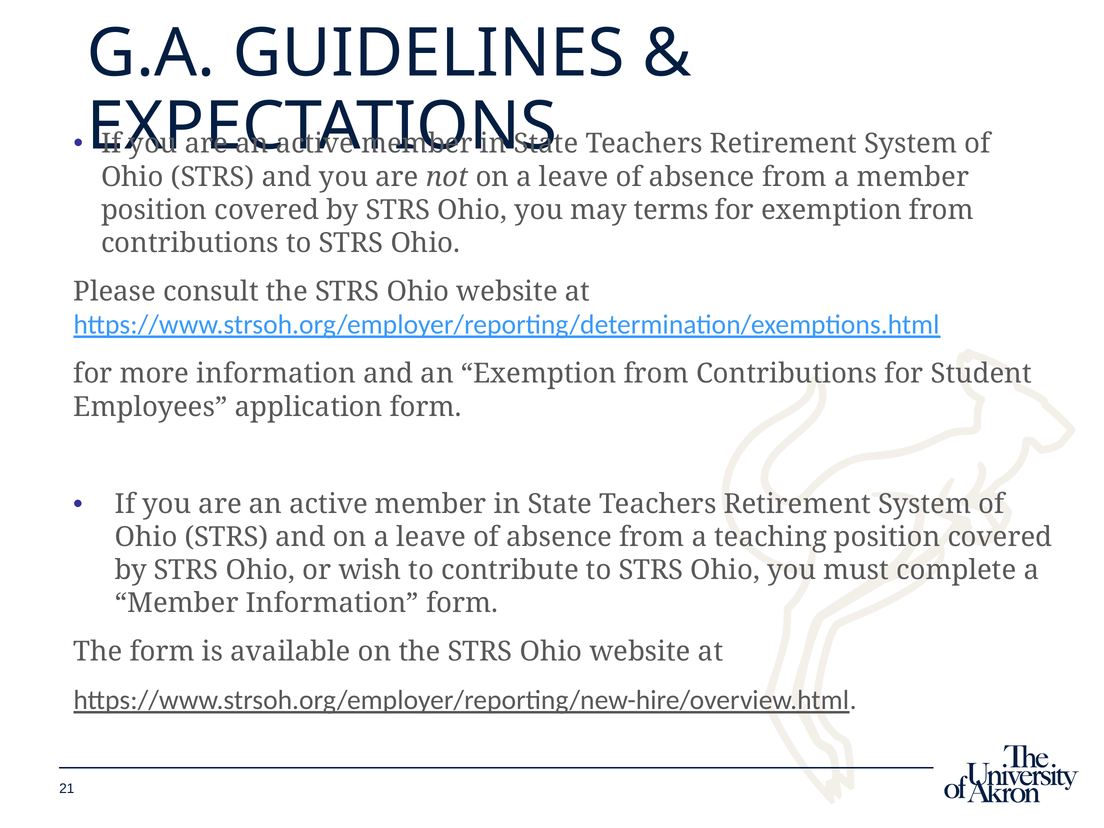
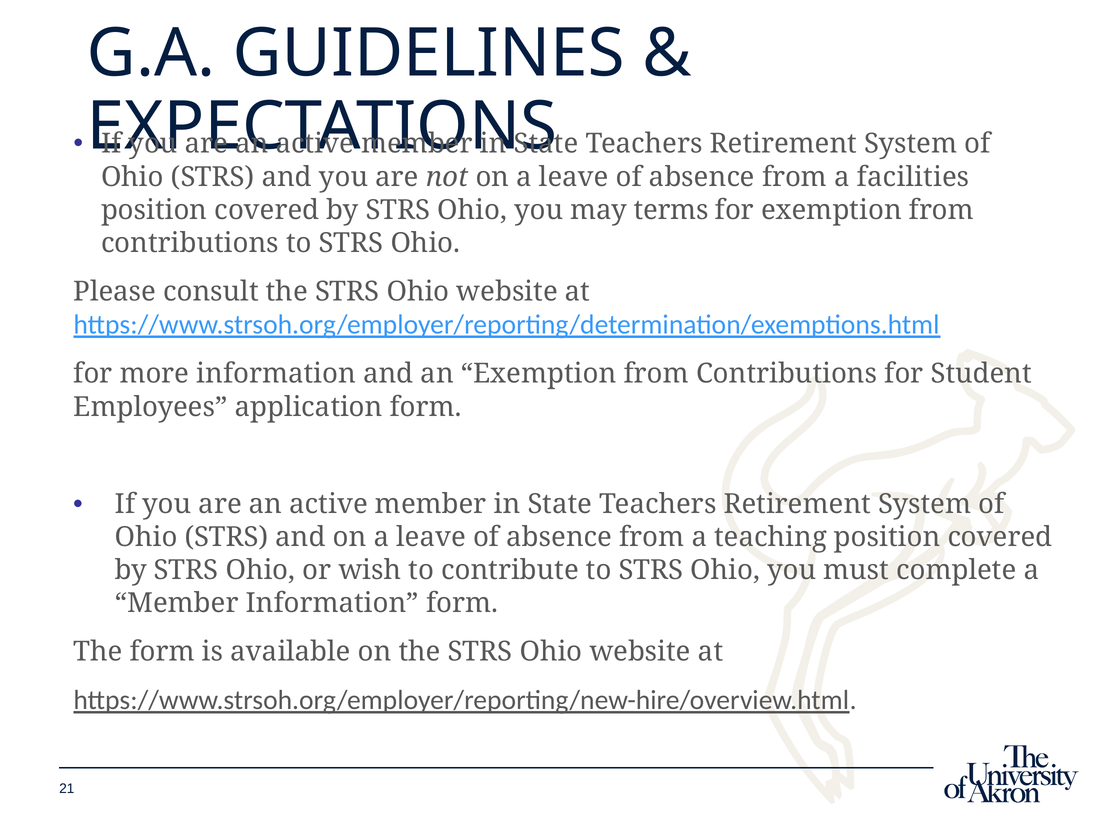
from a member: member -> facilities
